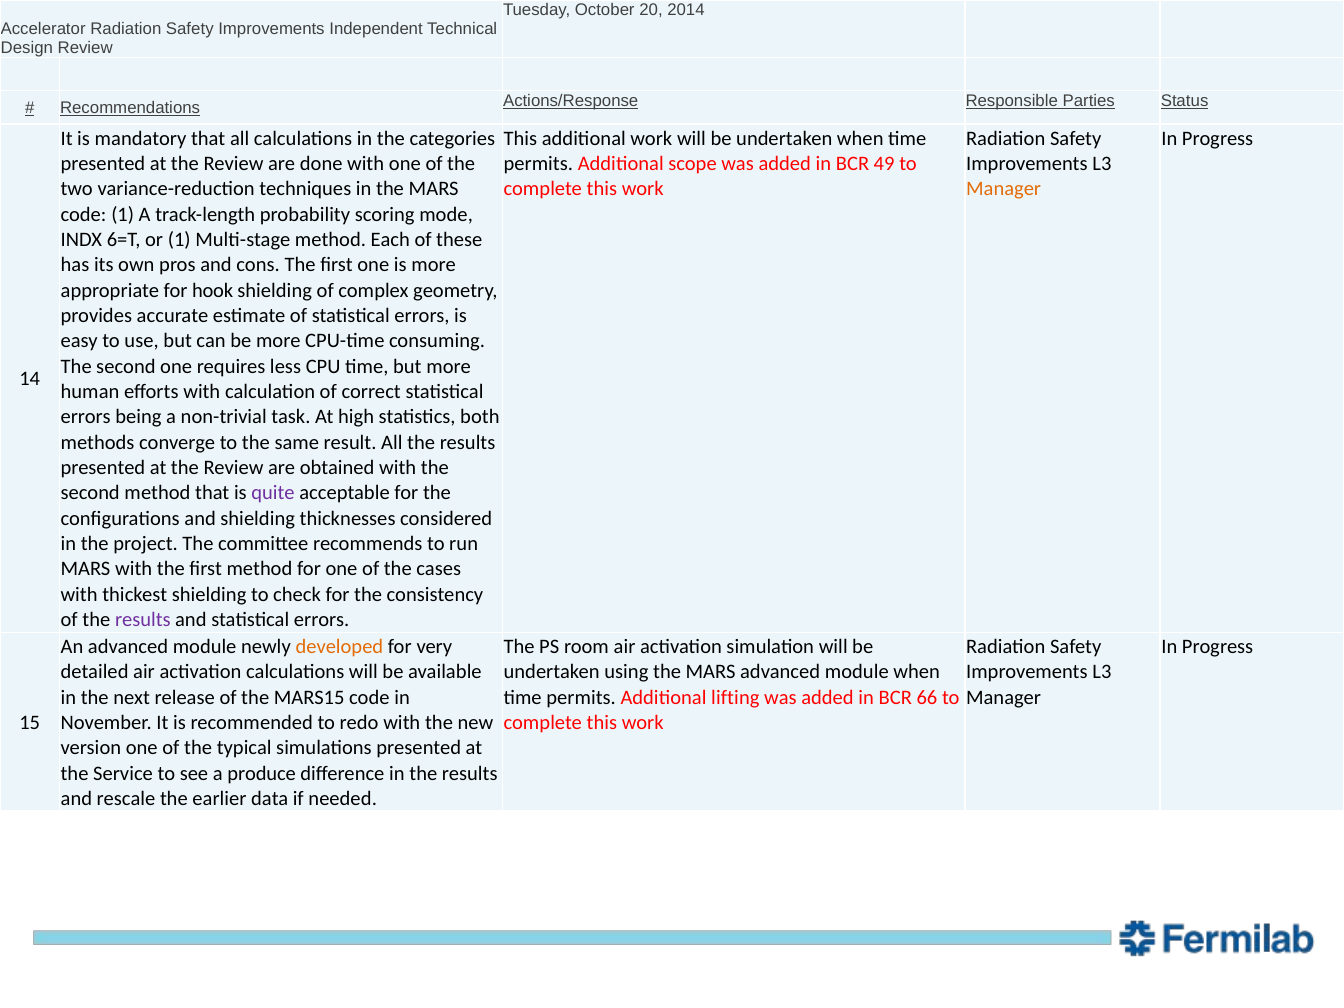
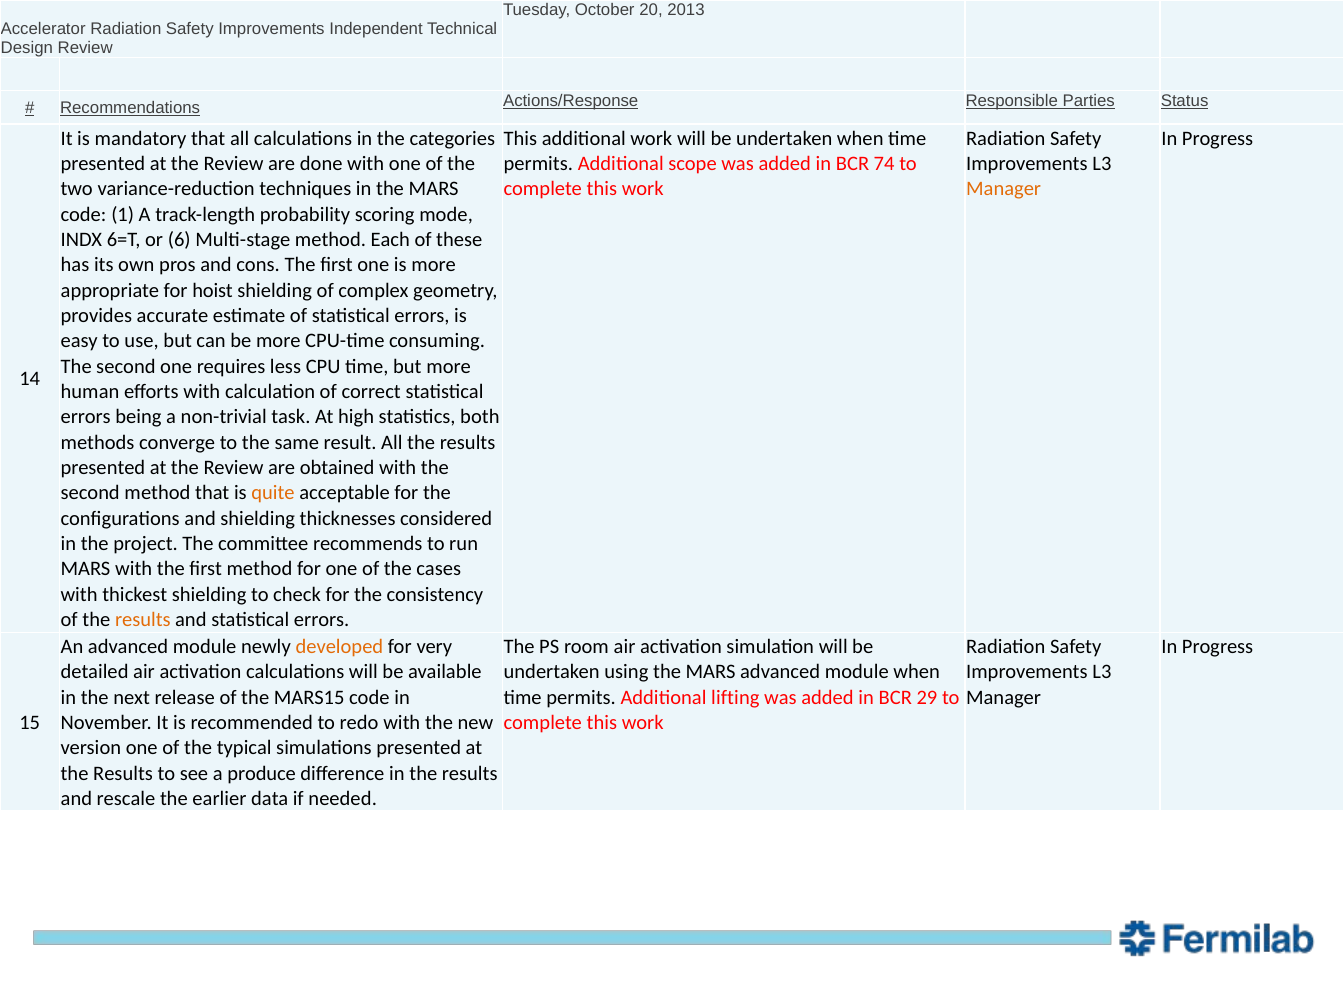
2014: 2014 -> 2013
49: 49 -> 74
or 1: 1 -> 6
hook: hook -> hoist
quite colour: purple -> orange
results at (143, 620) colour: purple -> orange
66: 66 -> 29
Service at (123, 773): Service -> Results
